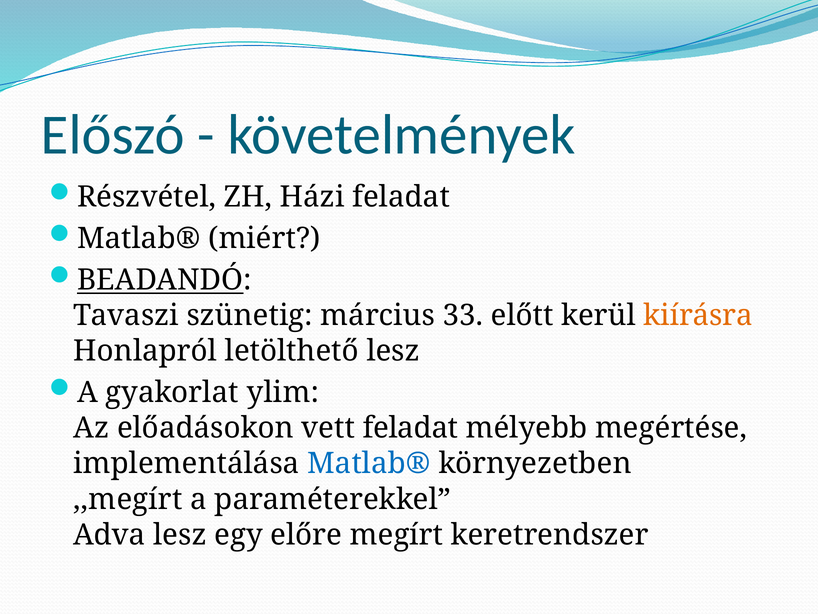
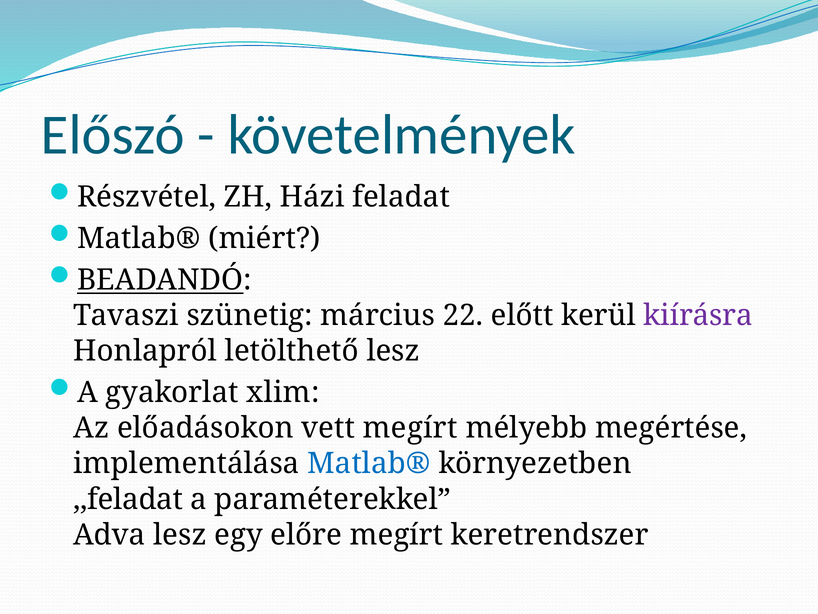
33: 33 -> 22
kiírásra colour: orange -> purple
ylim: ylim -> xlim
vett feladat: feladat -> megírt
,,megírt: ,,megírt -> ,,feladat
